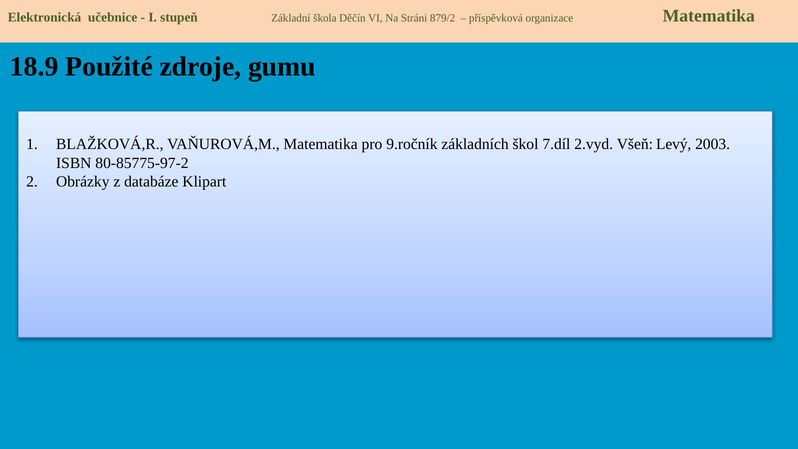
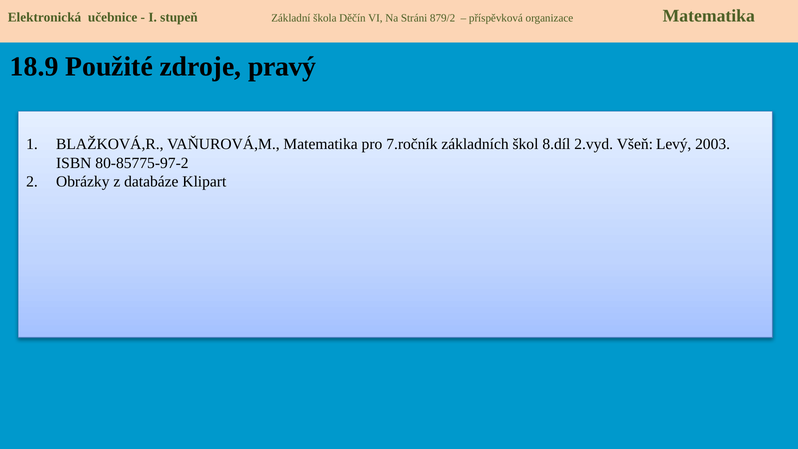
gumu: gumu -> pravý
9.ročník: 9.ročník -> 7.ročník
7.díl: 7.díl -> 8.díl
